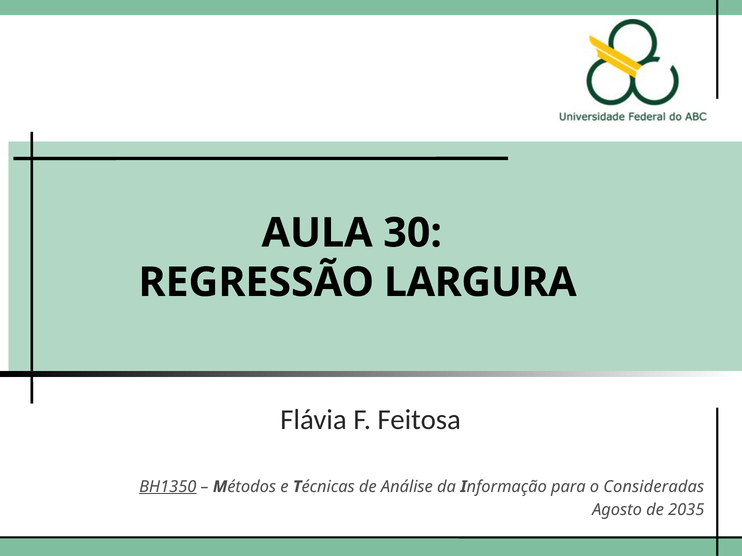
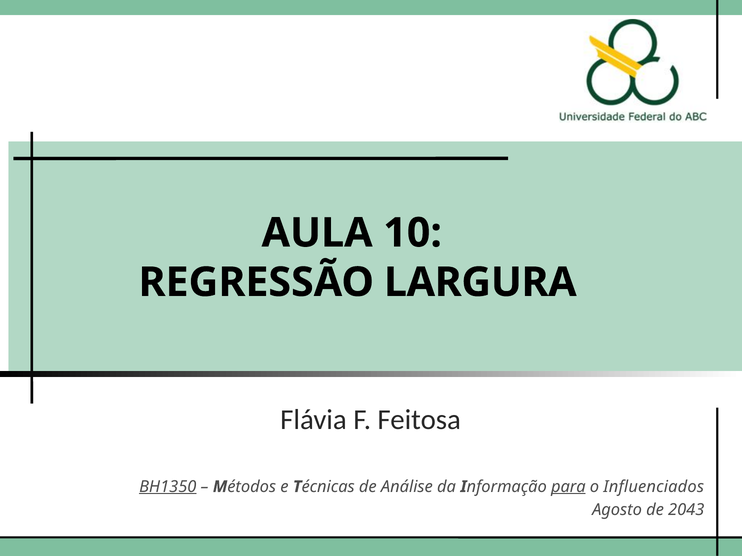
30: 30 -> 10
para underline: none -> present
Consideradas: Consideradas -> Influenciados
2035: 2035 -> 2043
